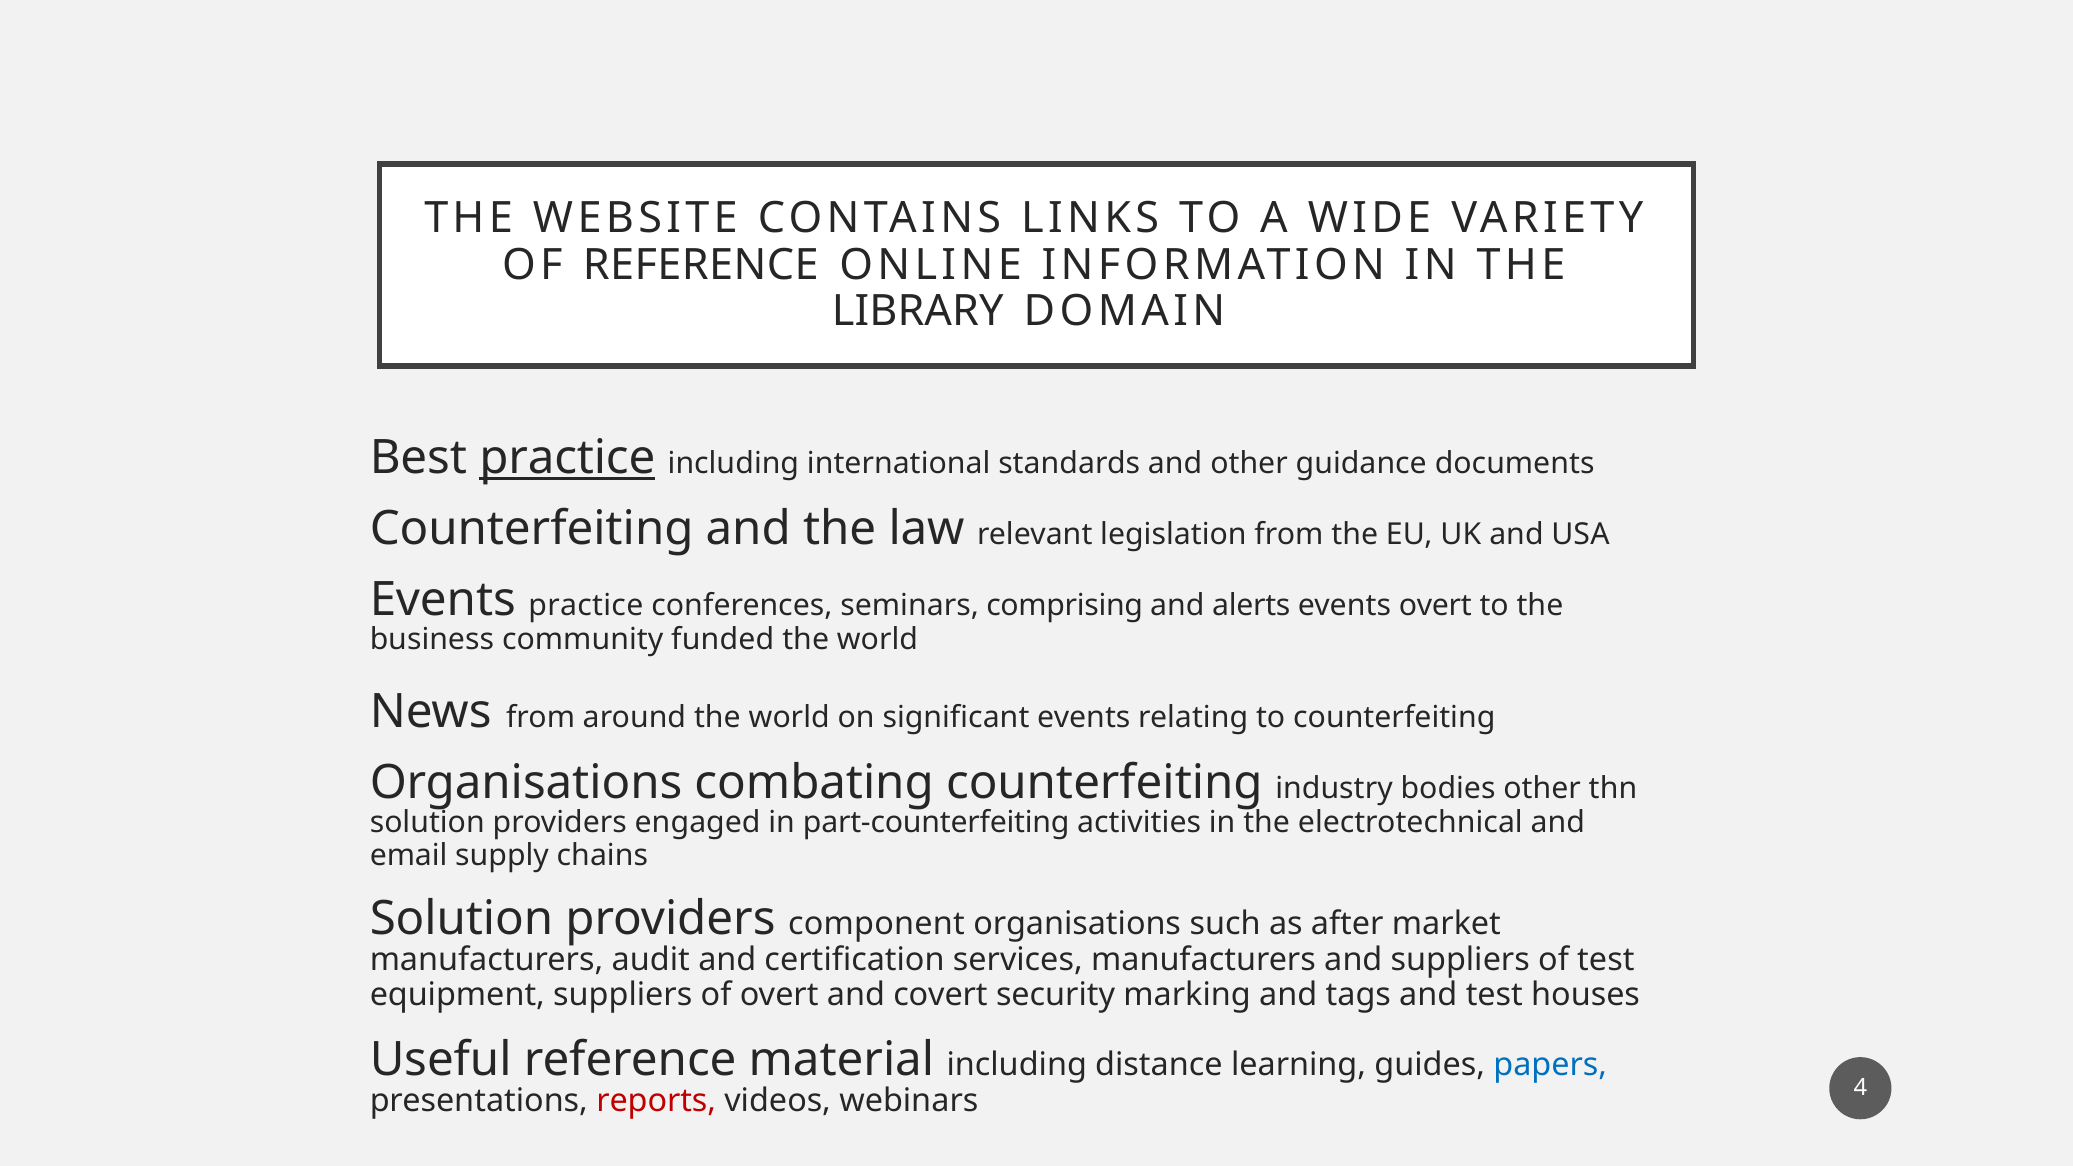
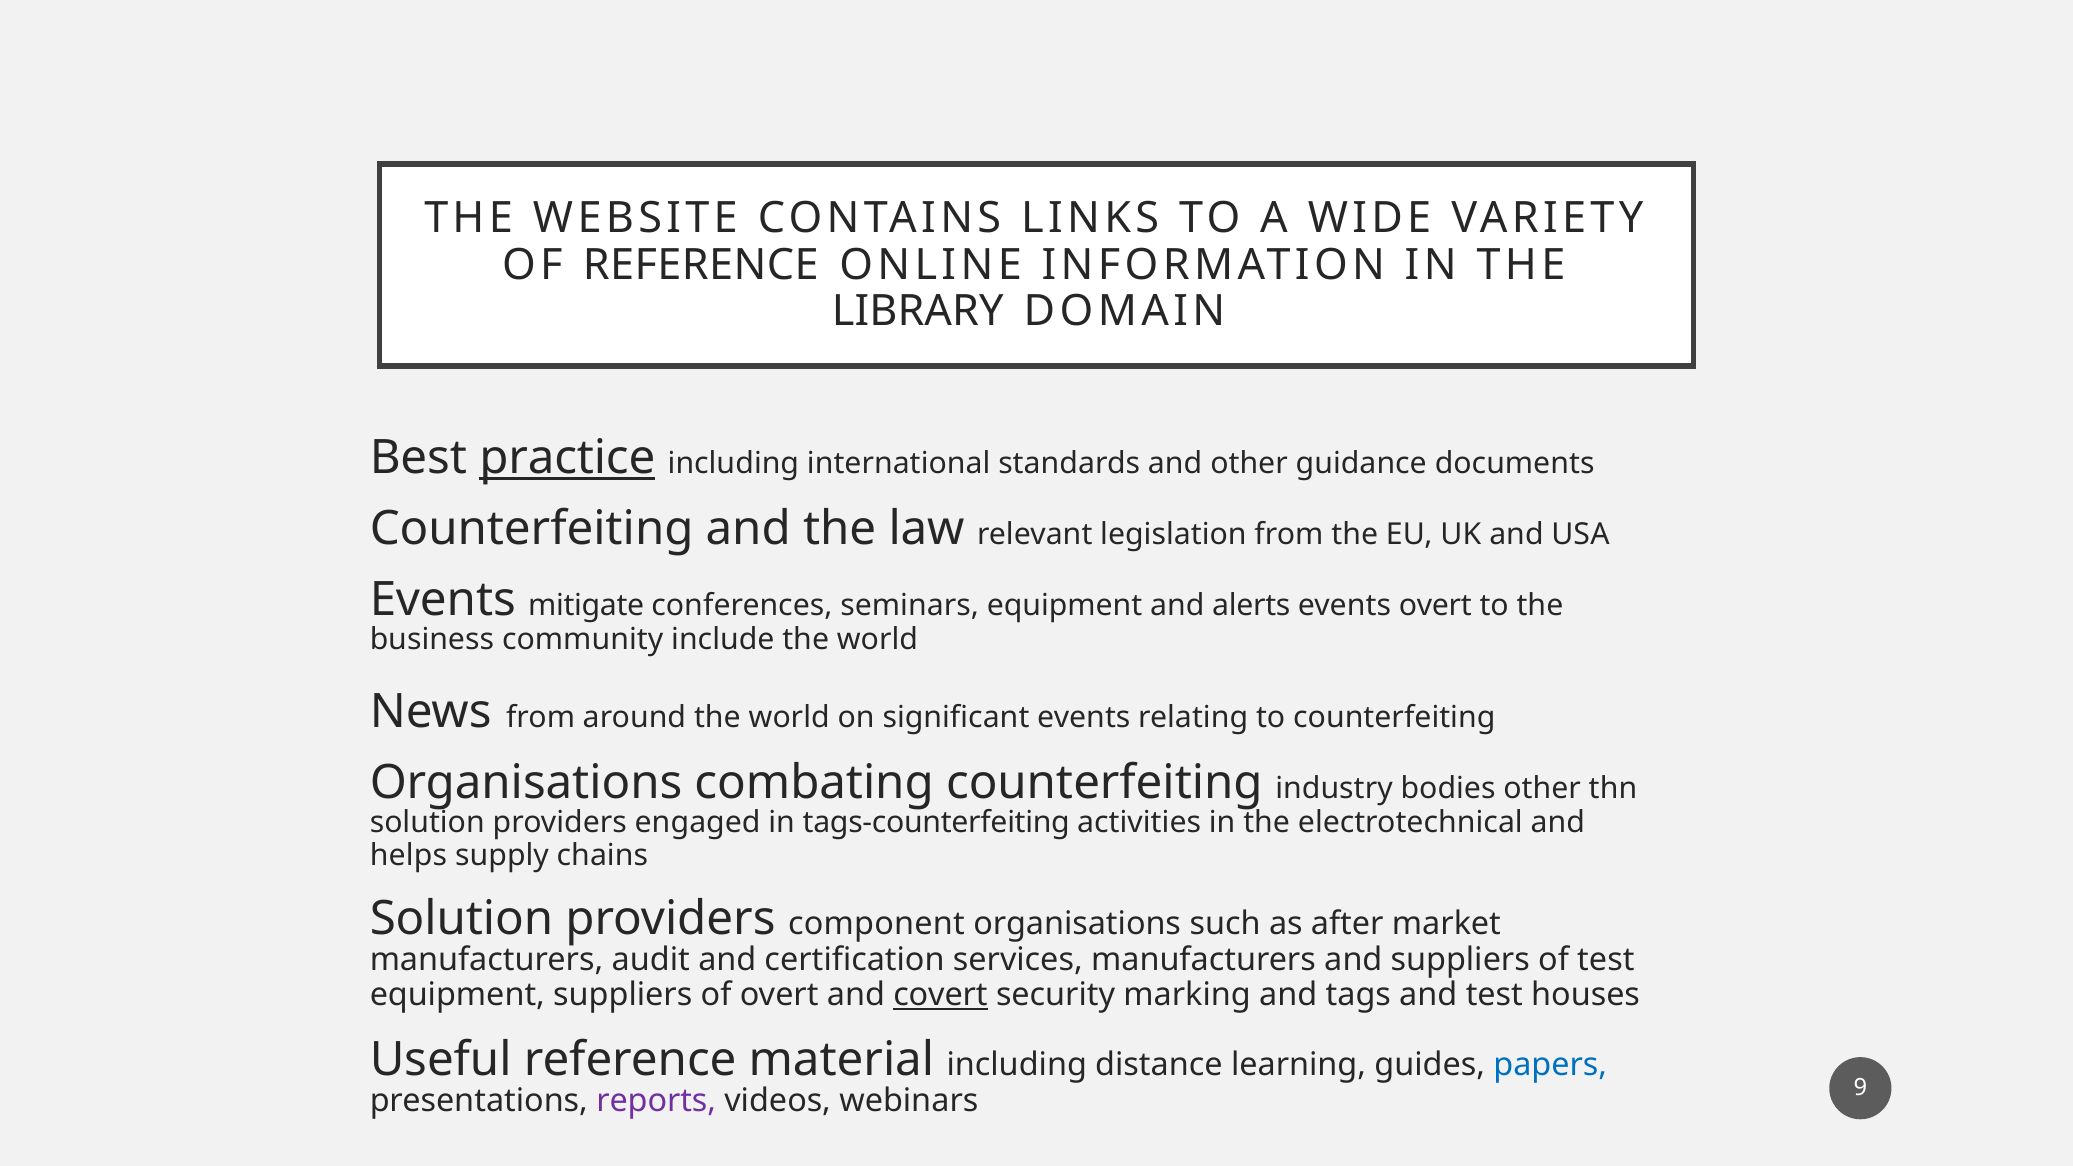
Events practice: practice -> mitigate
seminars comprising: comprising -> equipment
funded: funded -> include
part-counterfeiting: part-counterfeiting -> tags-counterfeiting
email: email -> helps
covert underline: none -> present
reports colour: red -> purple
4: 4 -> 9
